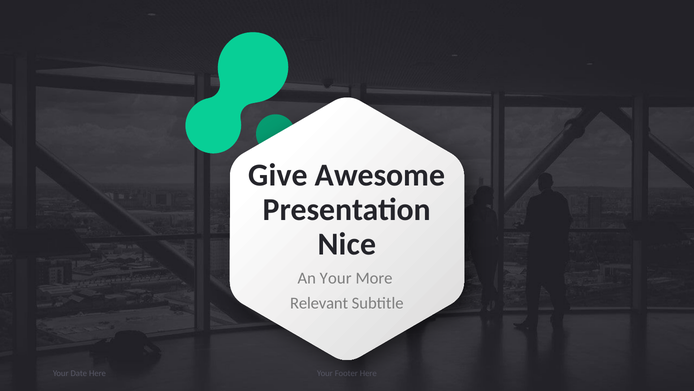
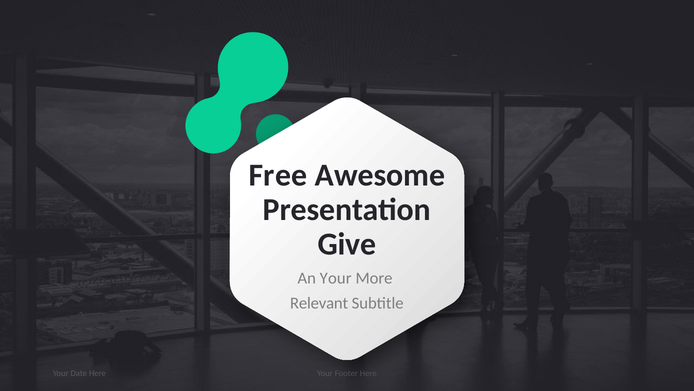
Give: Give -> Free
Nice: Nice -> Give
